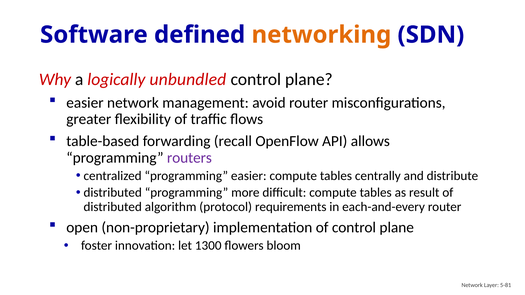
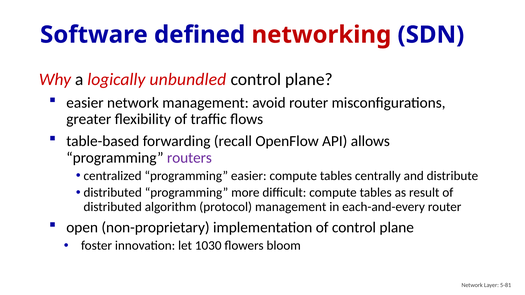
networking colour: orange -> red
protocol requirements: requirements -> management
1300: 1300 -> 1030
